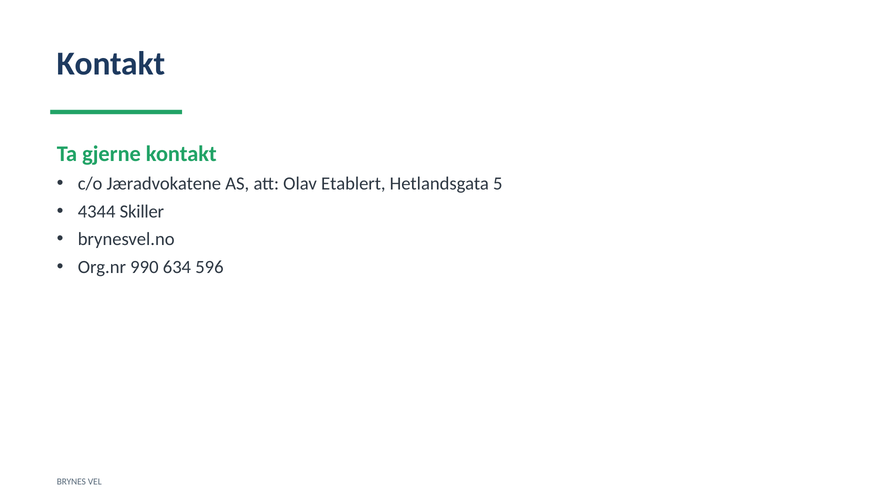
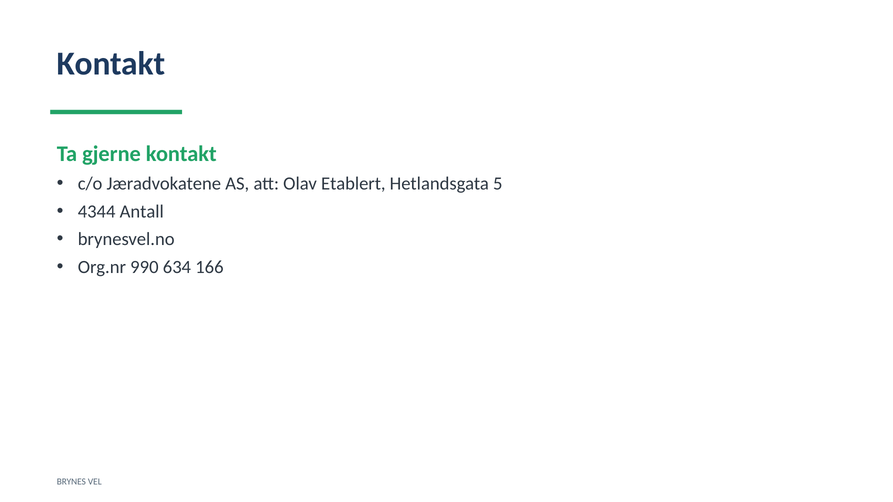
Skiller: Skiller -> Antall
596: 596 -> 166
